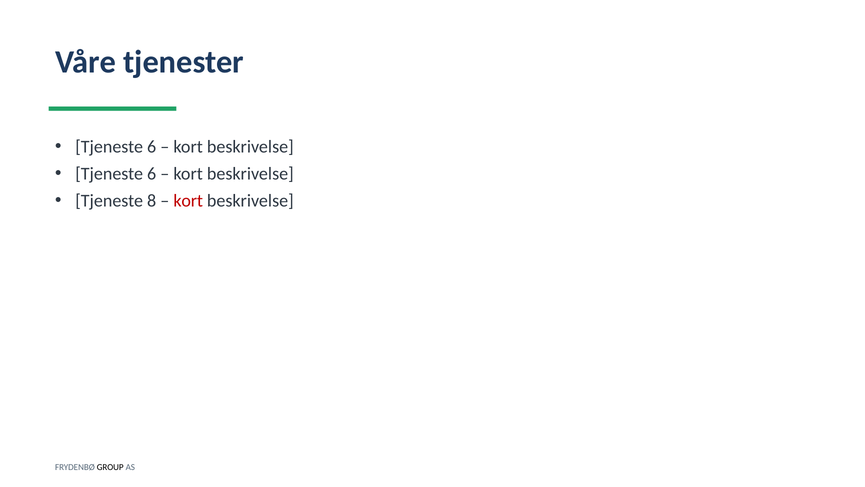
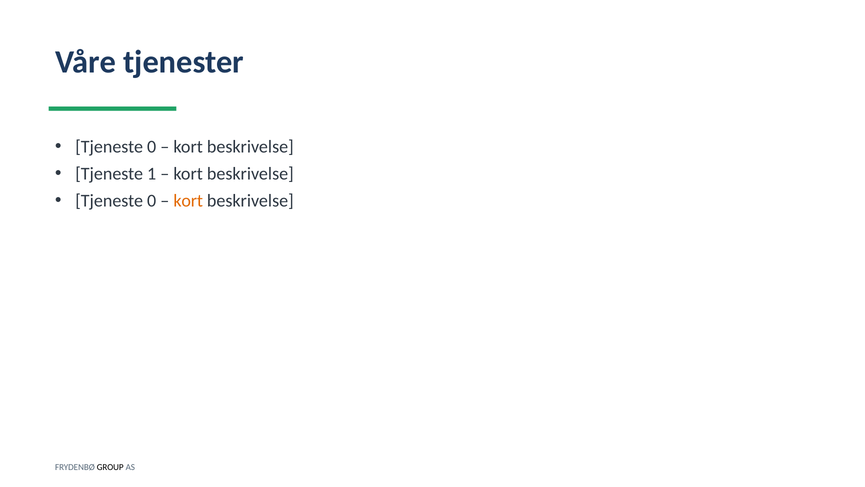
6 at (152, 147): 6 -> 0
6 at (152, 174): 6 -> 1
8 at (152, 201): 8 -> 0
kort at (188, 201) colour: red -> orange
